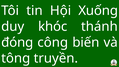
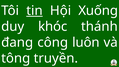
tin underline: none -> present
đóng: đóng -> đang
biến: biến -> luôn
